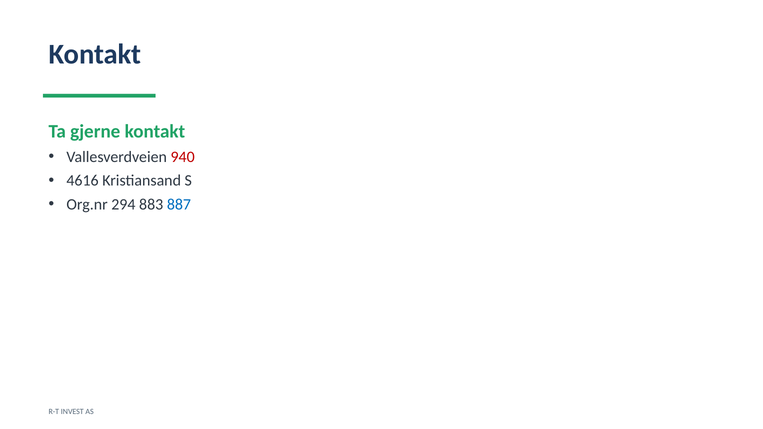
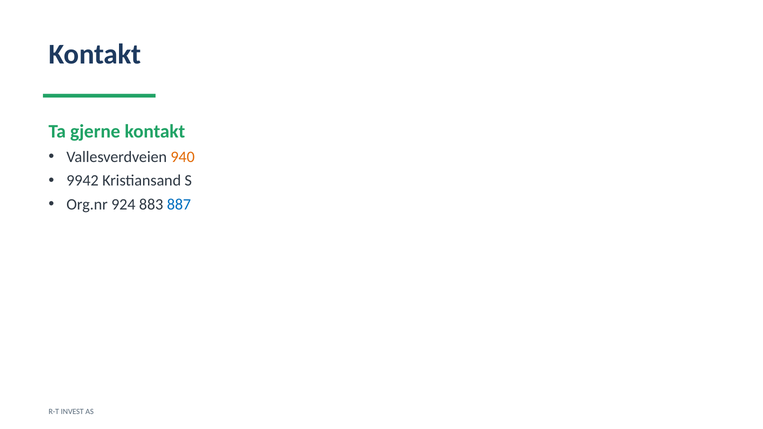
940 colour: red -> orange
4616: 4616 -> 9942
294: 294 -> 924
